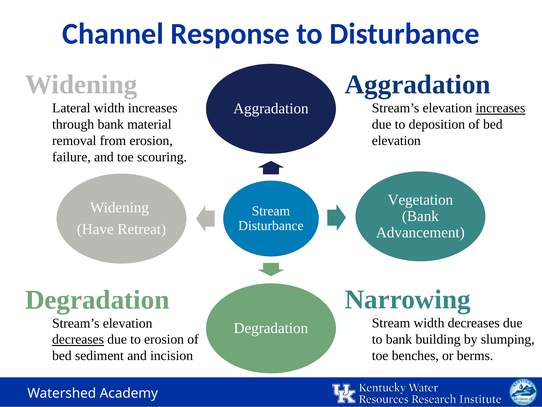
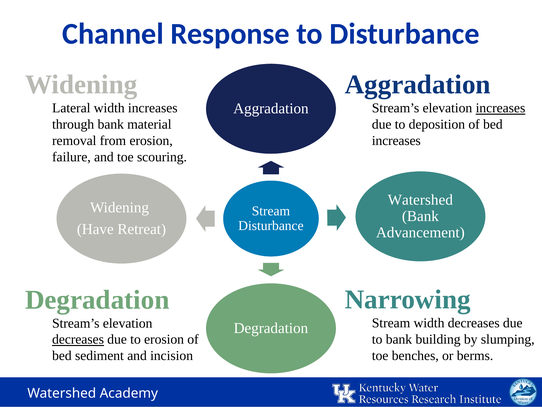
elevation at (396, 141): elevation -> increases
Vegetation at (420, 200): Vegetation -> Watershed
